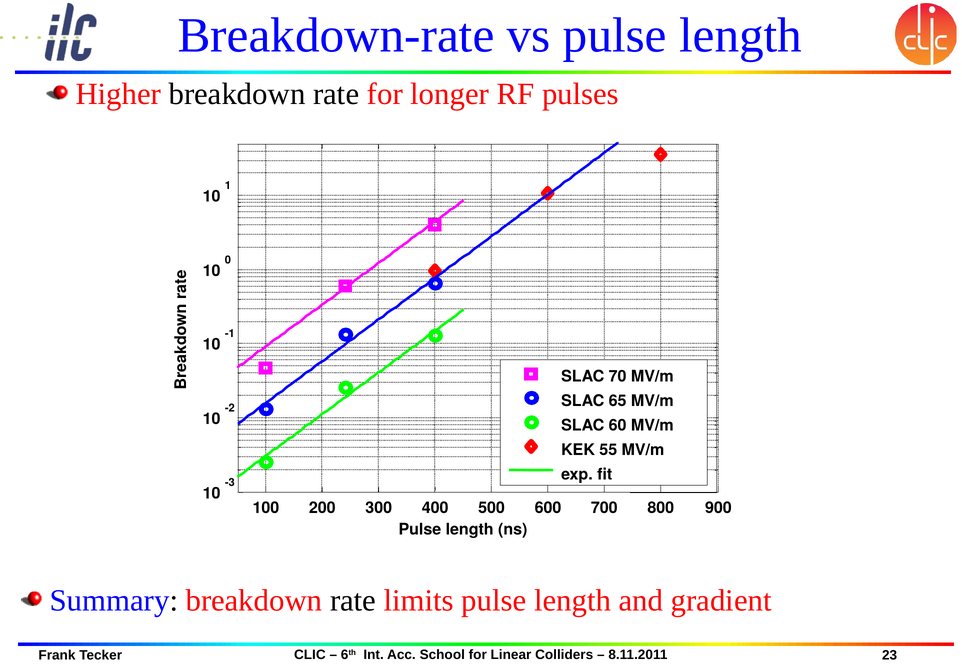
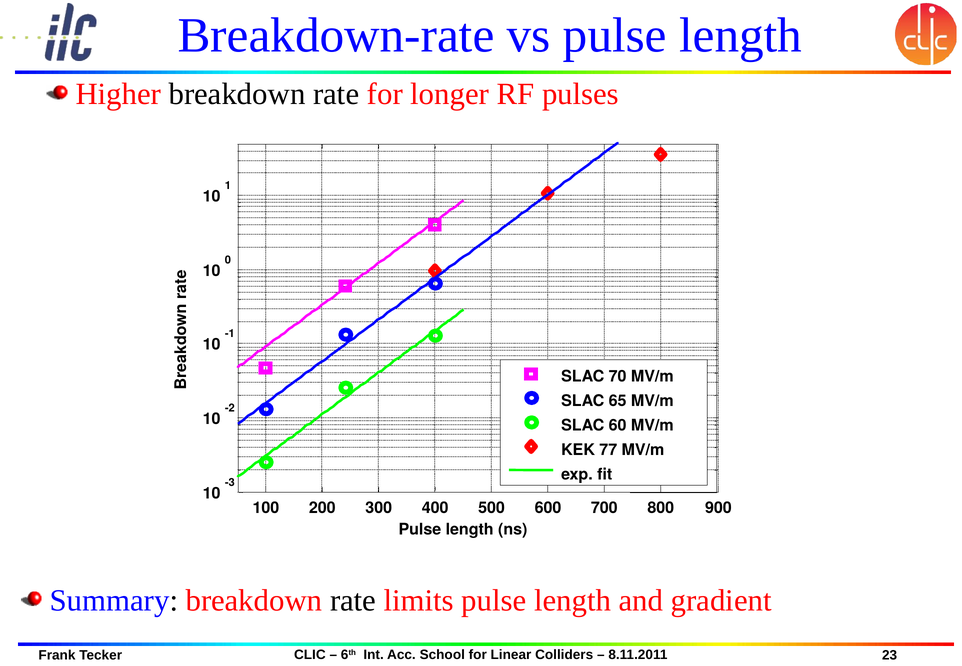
55: 55 -> 77
